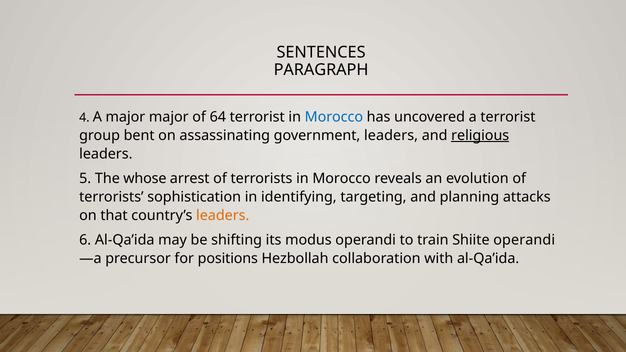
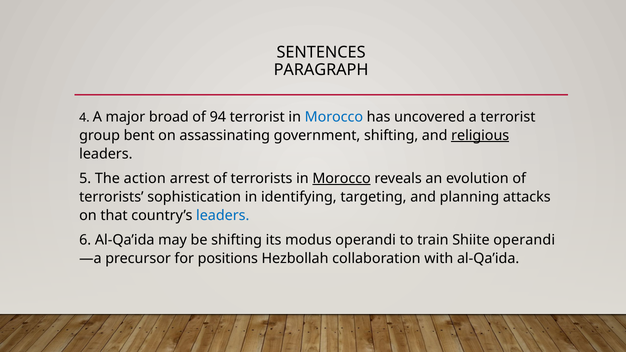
major major: major -> broad
64: 64 -> 94
government leaders: leaders -> shifting
whose: whose -> action
Morocco at (342, 178) underline: none -> present
leaders at (223, 216) colour: orange -> blue
